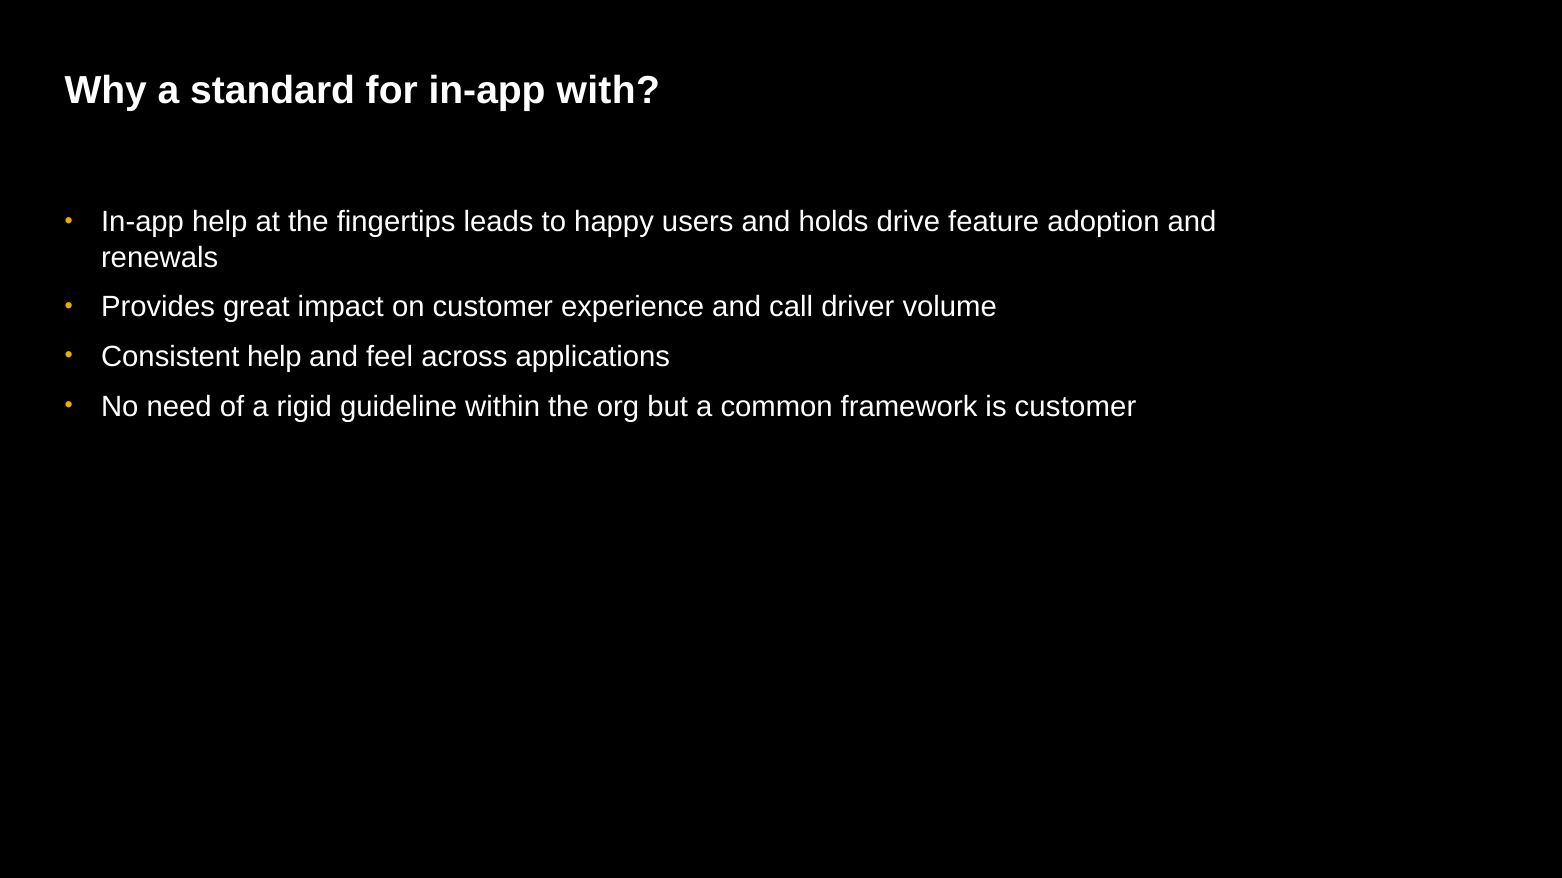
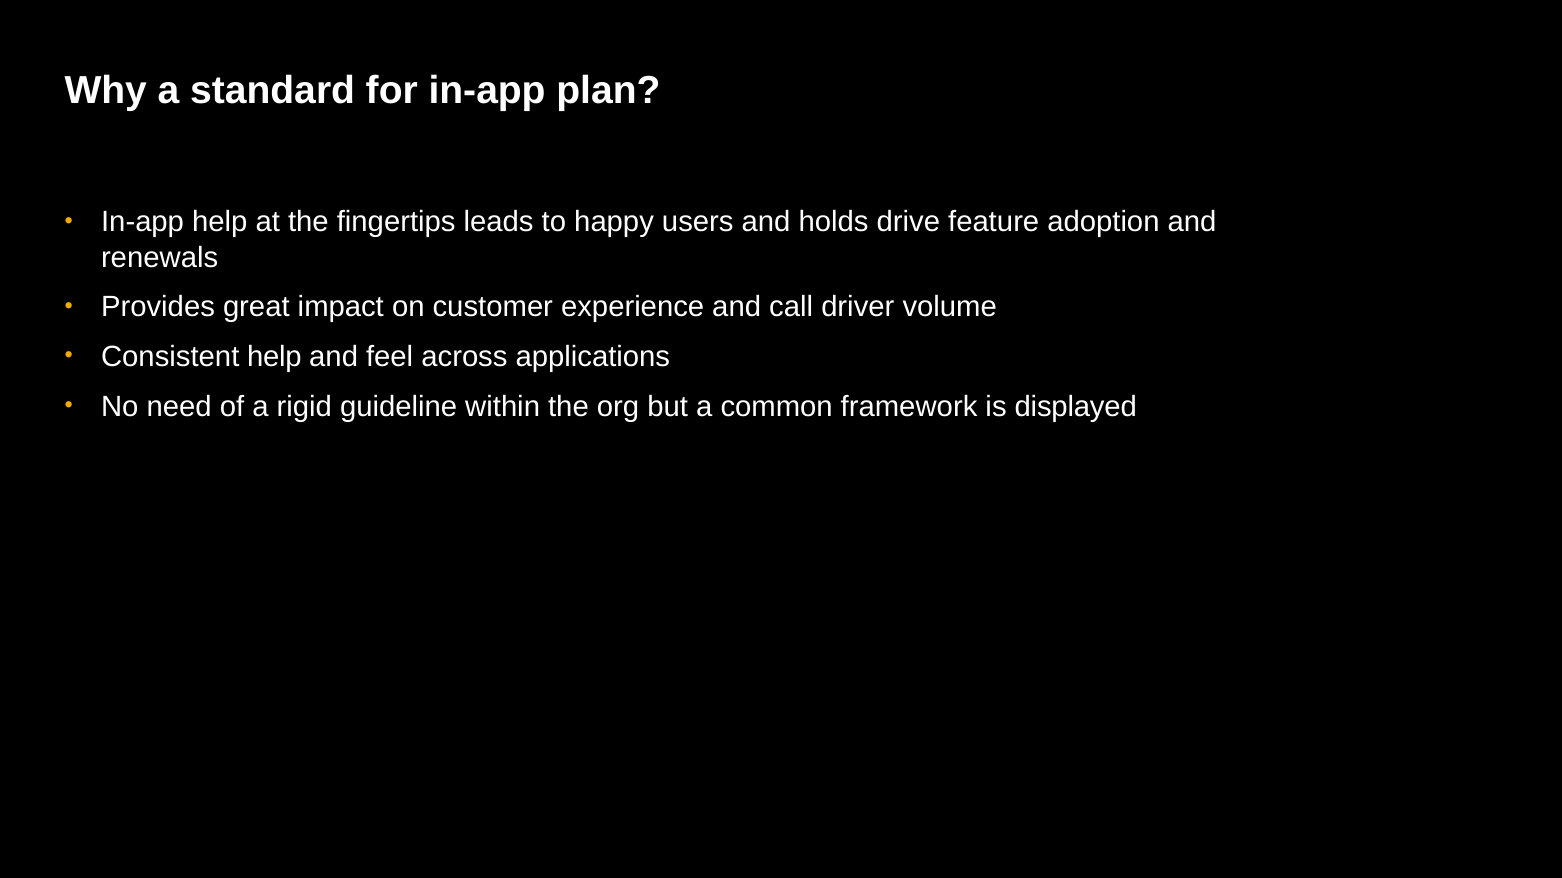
with: with -> plan
is customer: customer -> displayed
